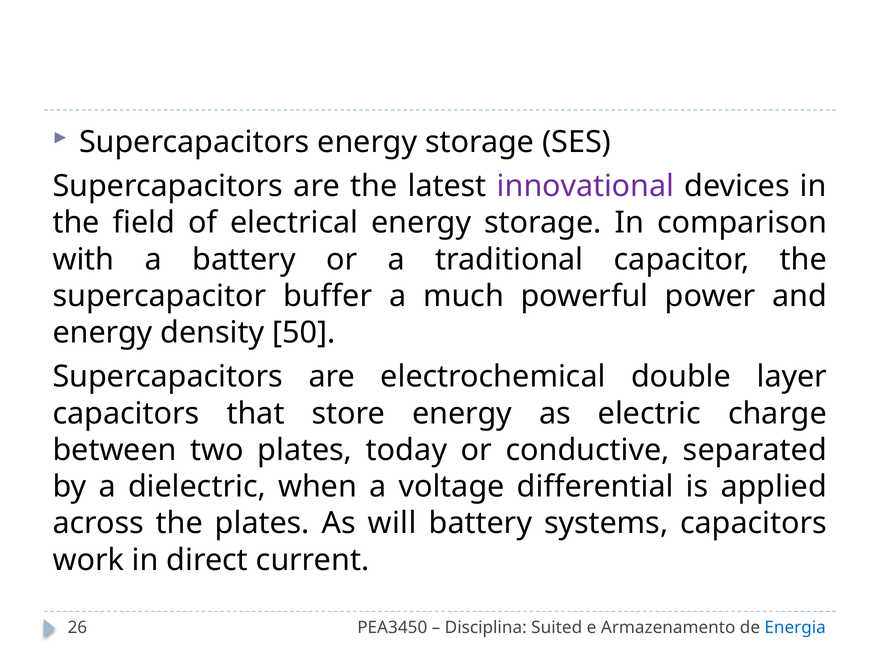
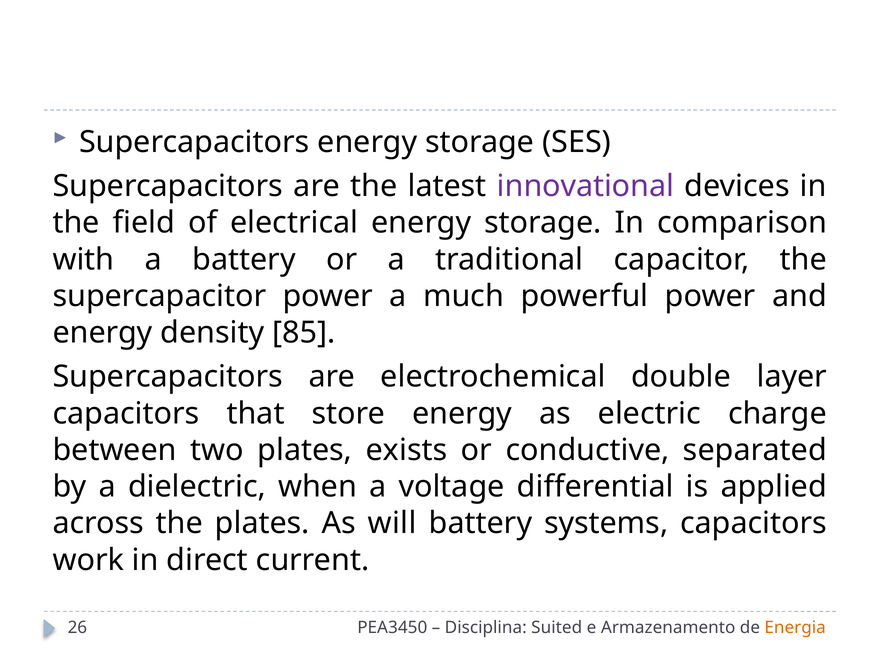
supercapacitor buffer: buffer -> power
50: 50 -> 85
today: today -> exists
Energia colour: blue -> orange
